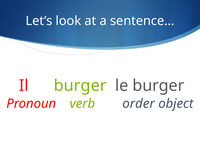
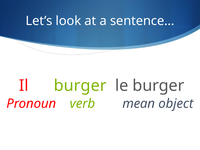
order: order -> mean
